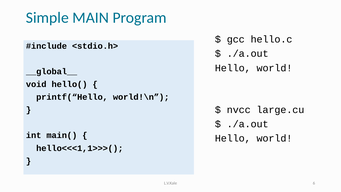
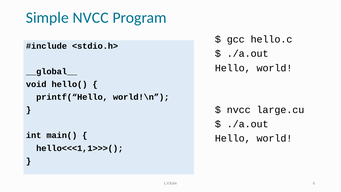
Simple MAIN: MAIN -> NVCC
